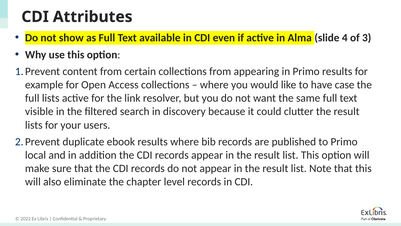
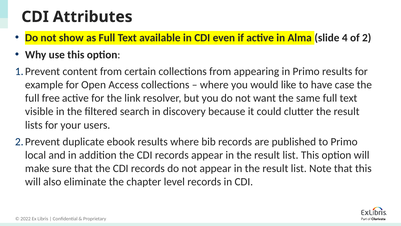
3: 3 -> 2
full lists: lists -> free
